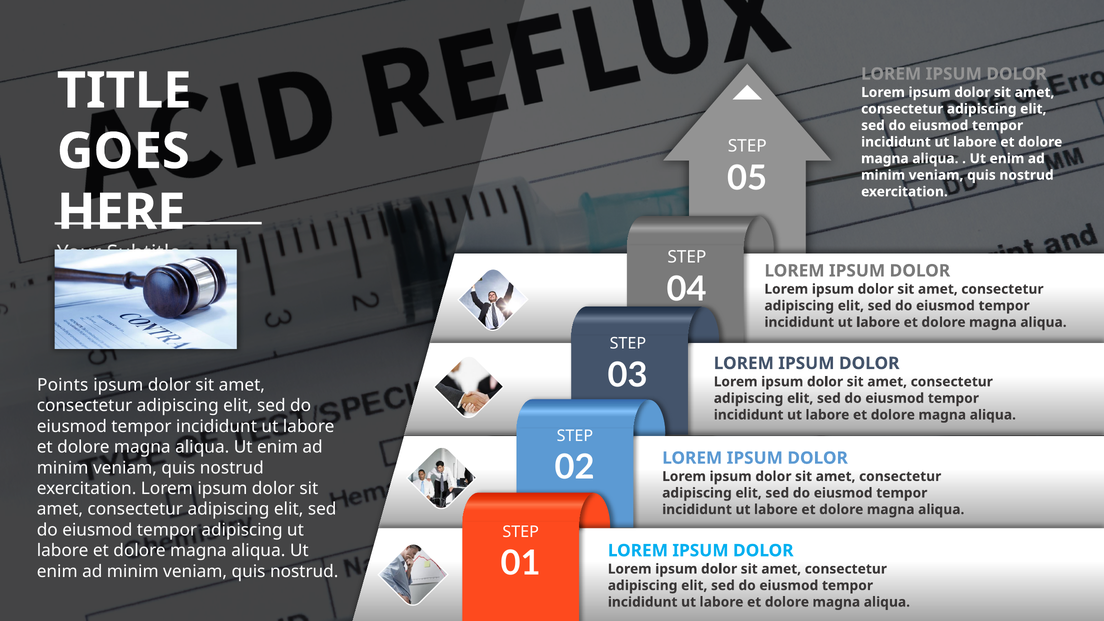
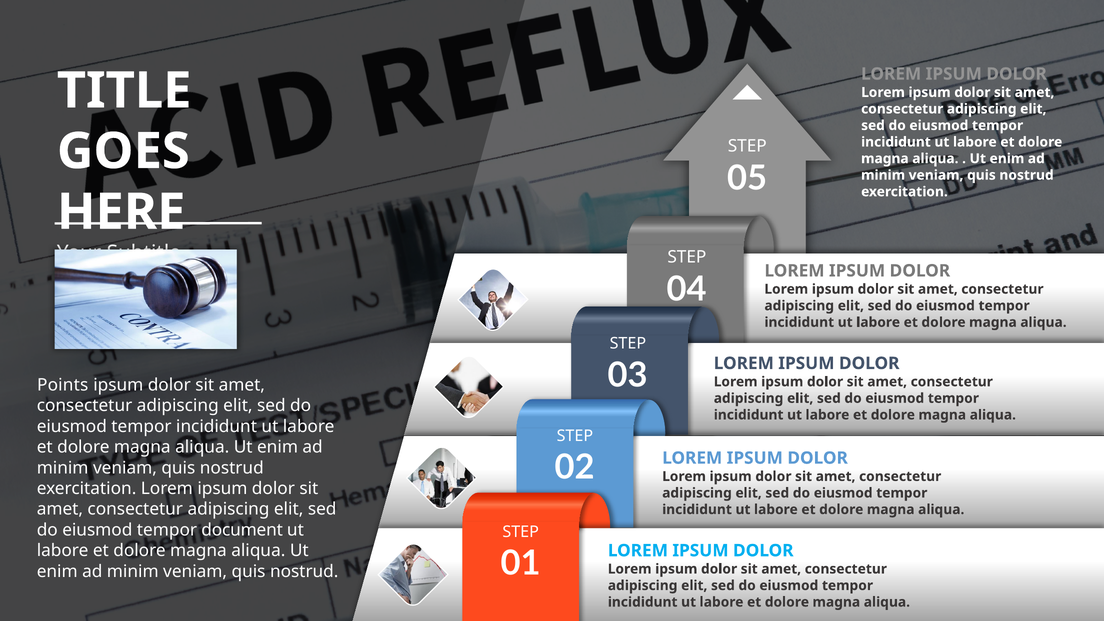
tempor adipiscing: adipiscing -> document
